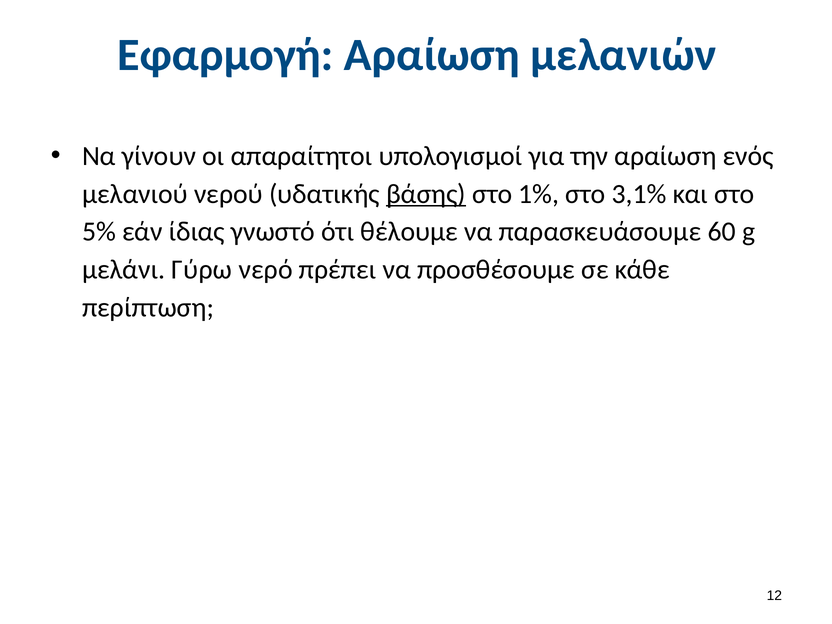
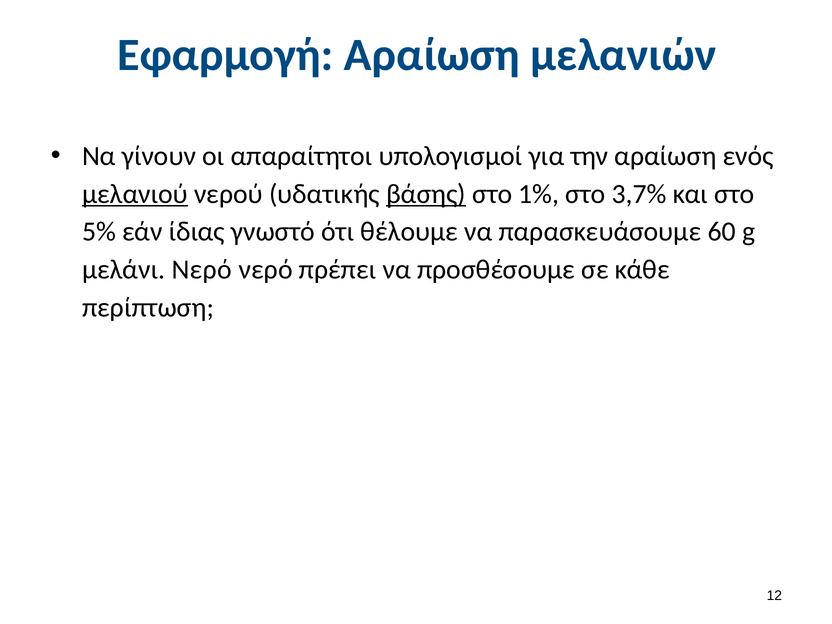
μελανιού underline: none -> present
3,1%: 3,1% -> 3,7%
μελάνι Γύρω: Γύρω -> Νερό
